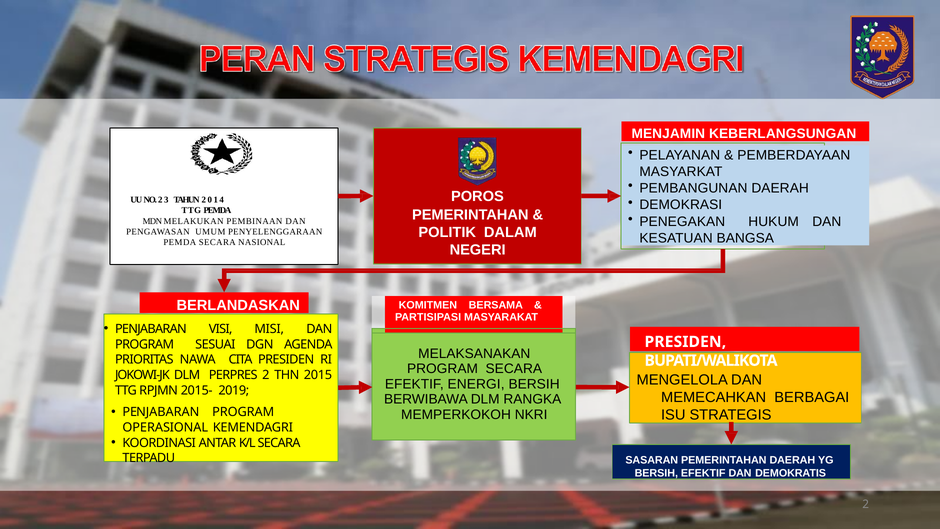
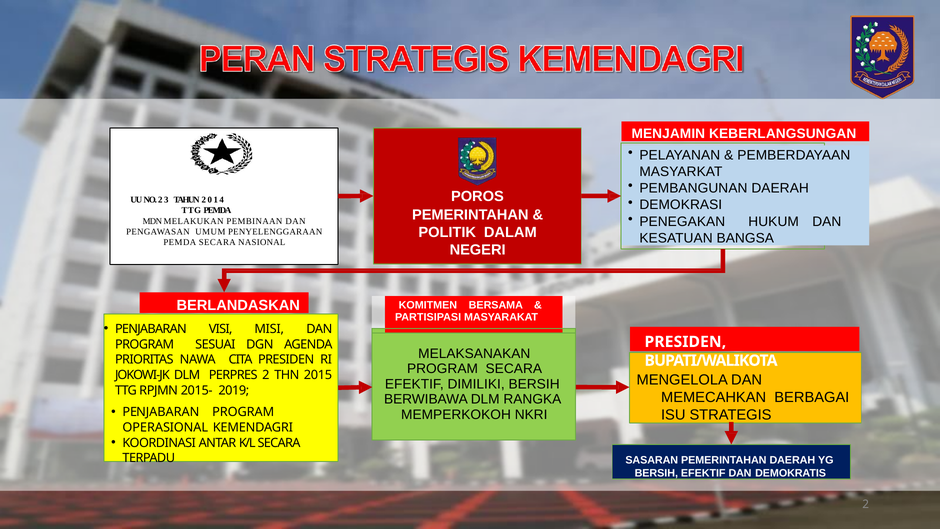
ENERGI: ENERGI -> DIMILIKI
